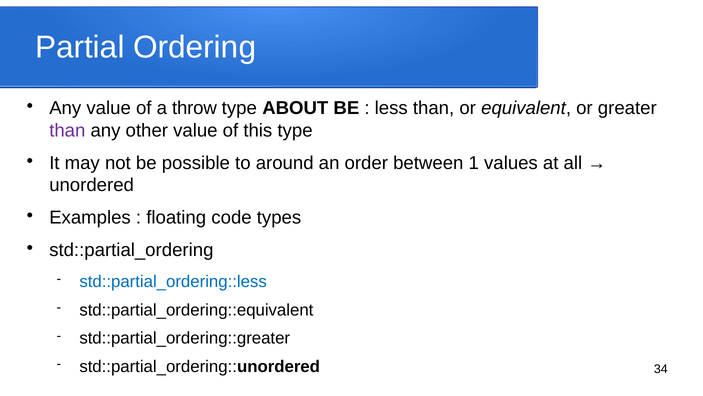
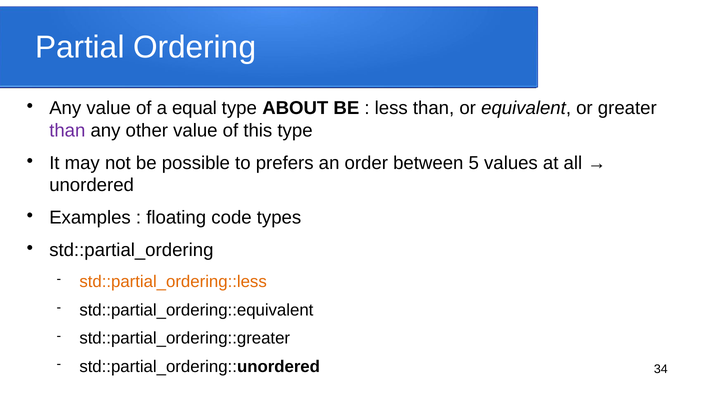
throw: throw -> equal
around: around -> prefers
1: 1 -> 5
std::partial_ordering::less colour: blue -> orange
